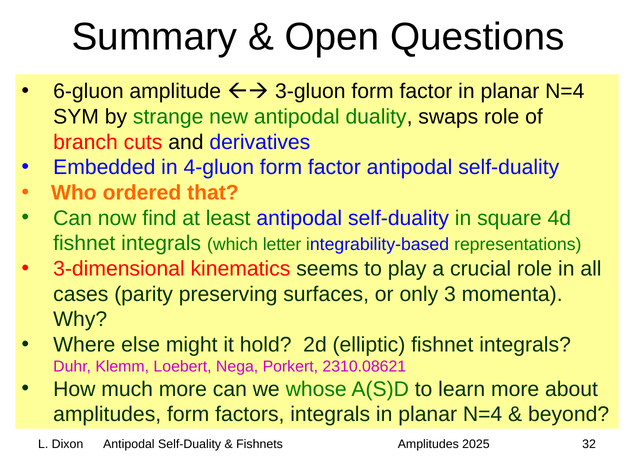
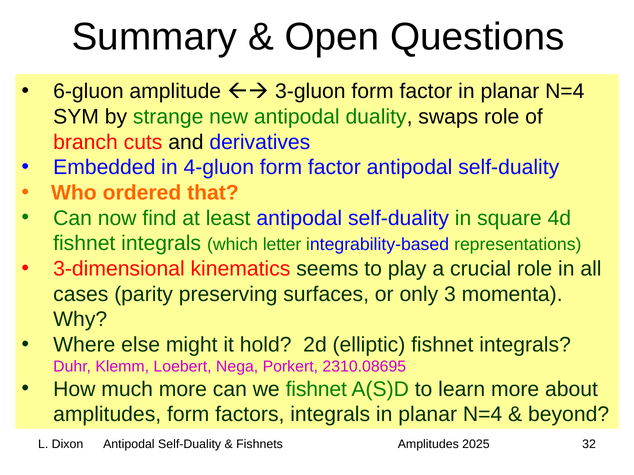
2310.08621: 2310.08621 -> 2310.08695
we whose: whose -> fishnet
